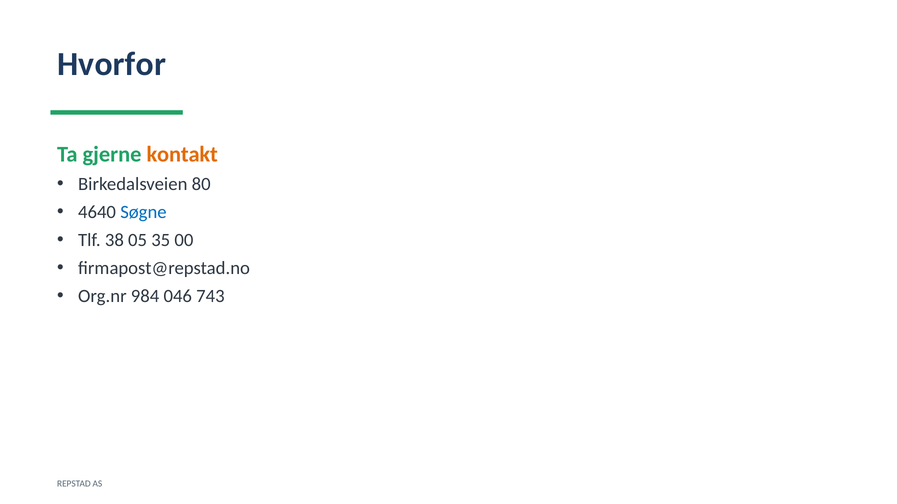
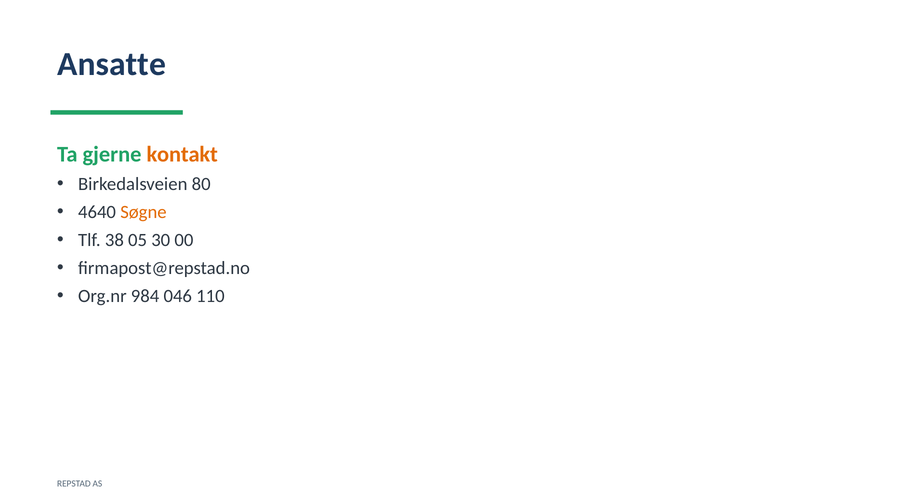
Hvorfor: Hvorfor -> Ansatte
Søgne colour: blue -> orange
35: 35 -> 30
743: 743 -> 110
